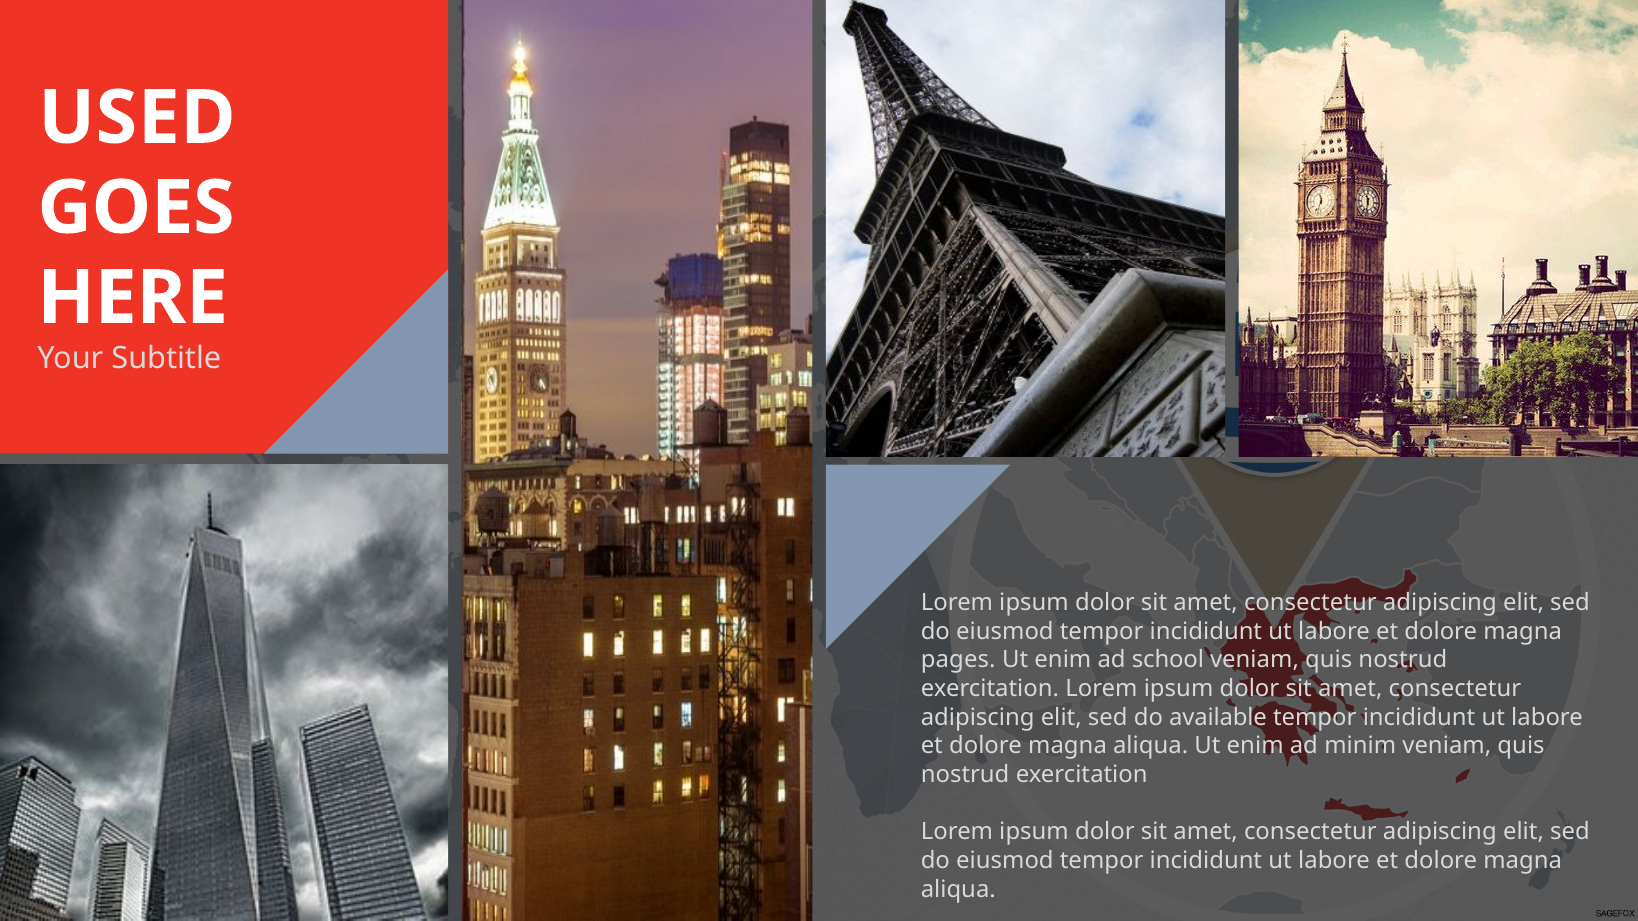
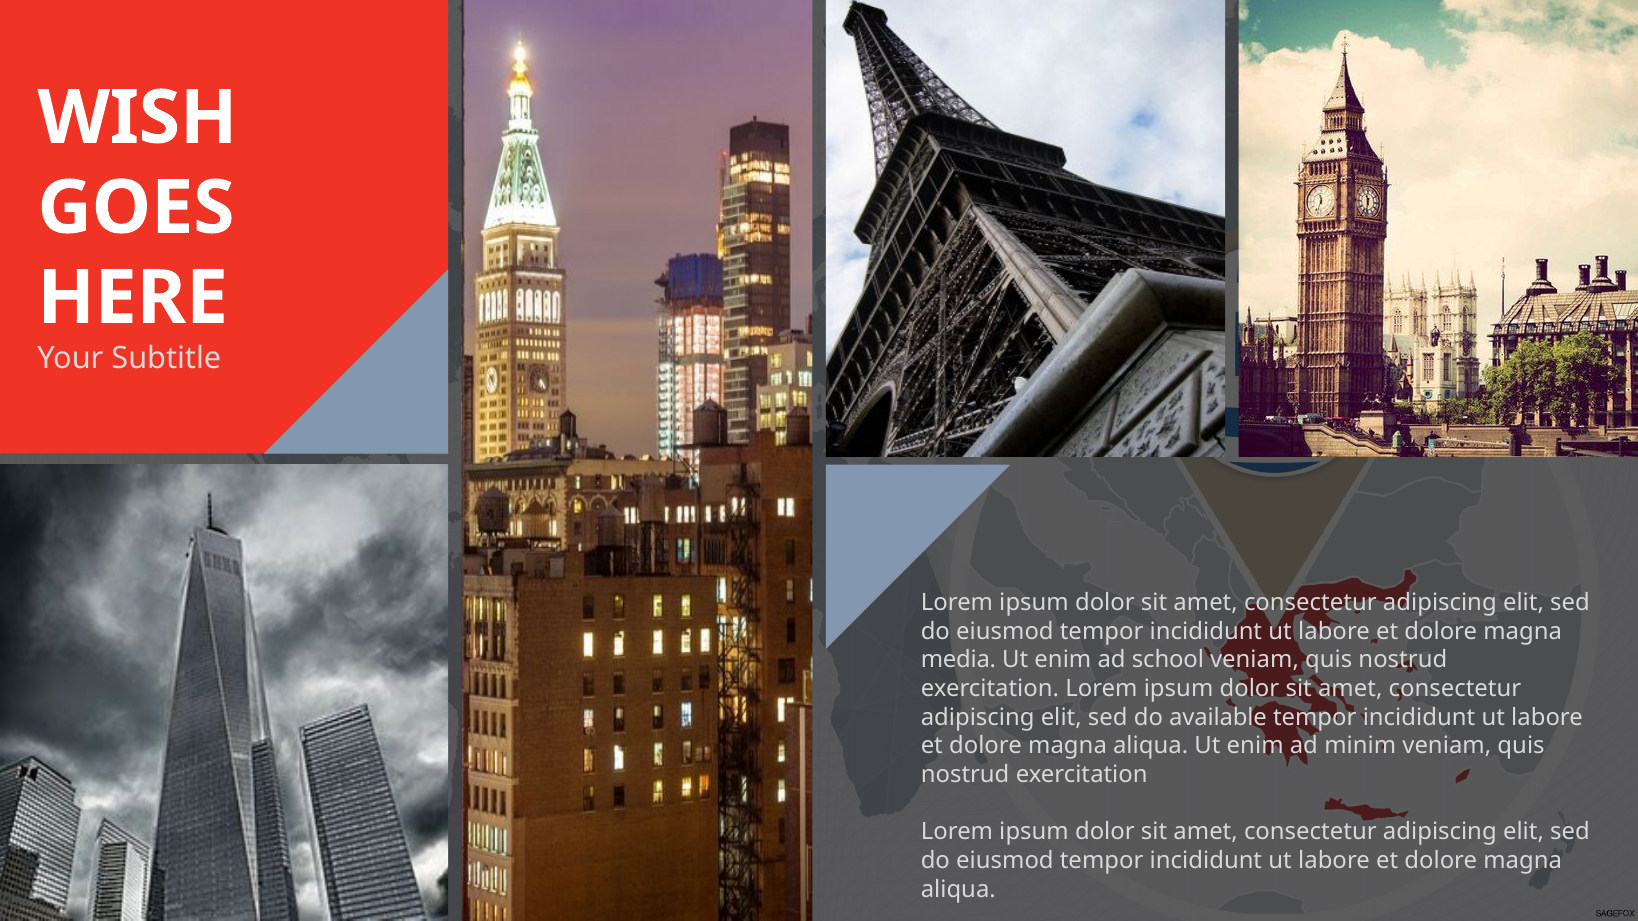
USED: USED -> WISH
pages: pages -> media
